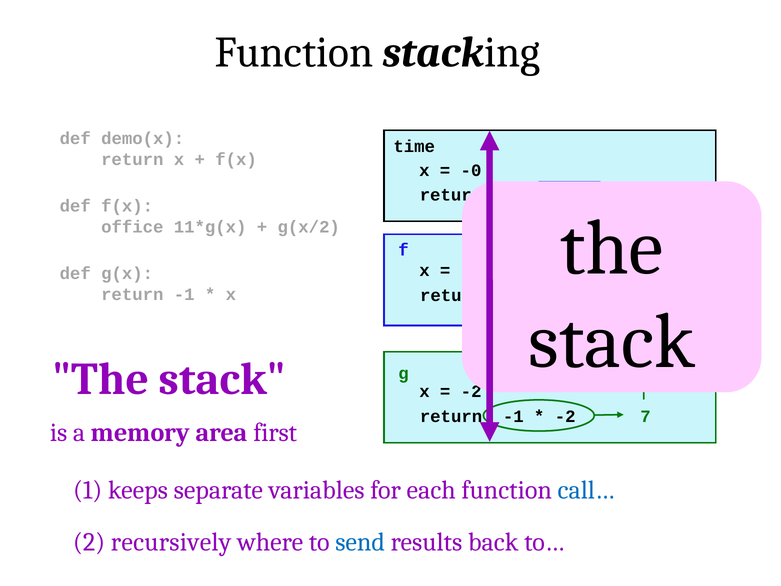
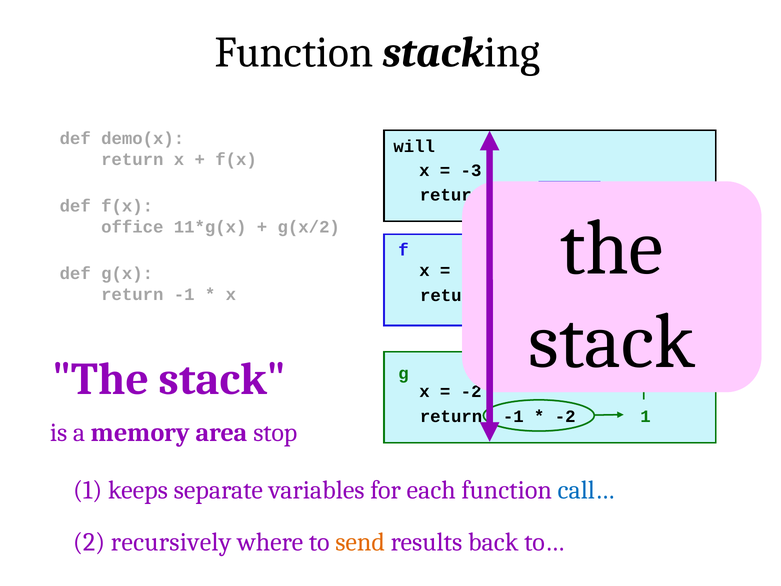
time: time -> will
-0: -0 -> -3
-2 7: 7 -> 1
first: first -> stop
send colour: blue -> orange
